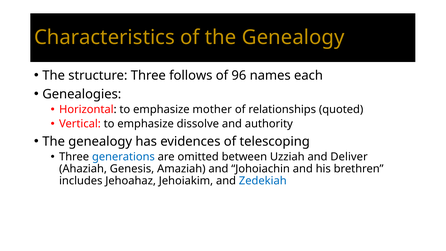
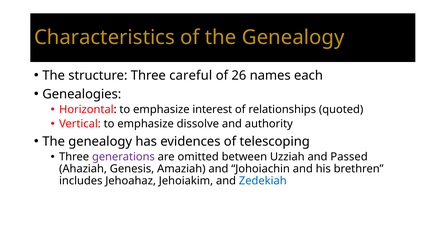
follows: follows -> careful
96: 96 -> 26
mother: mother -> interest
generations colour: blue -> purple
Deliver: Deliver -> Passed
